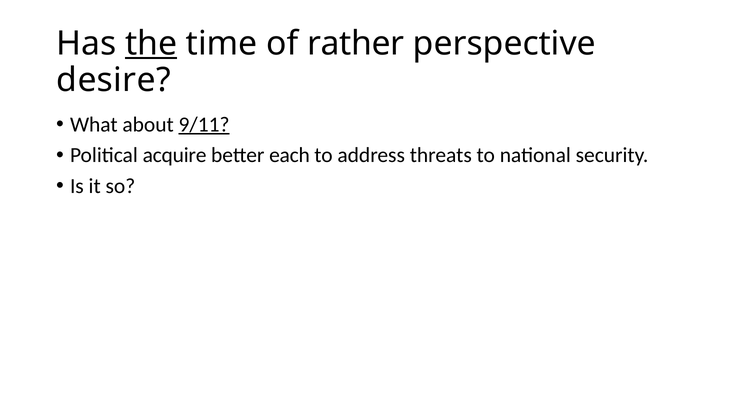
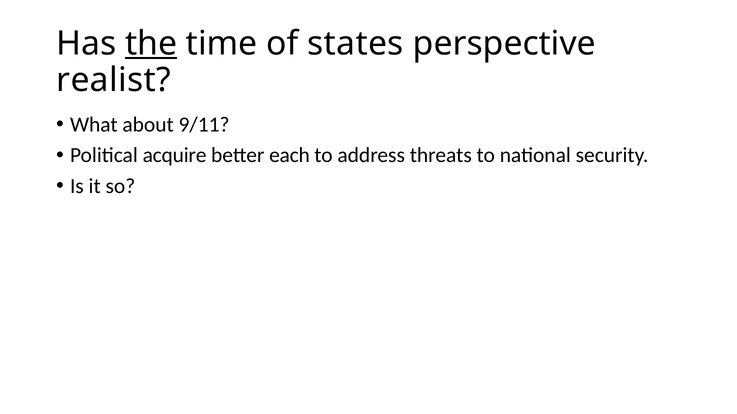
rather: rather -> states
desire: desire -> realist
9/11 underline: present -> none
